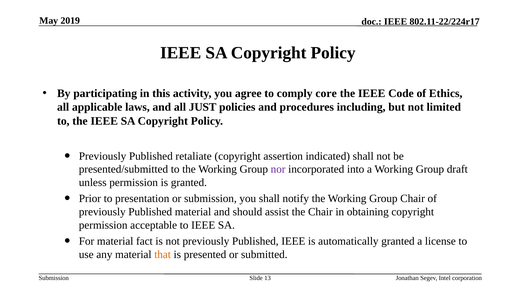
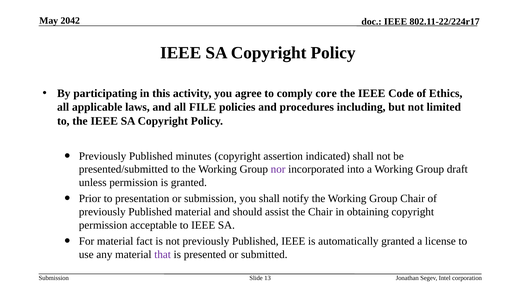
2019: 2019 -> 2042
JUST: JUST -> FILE
retaliate: retaliate -> minutes
that colour: orange -> purple
